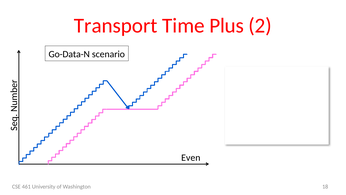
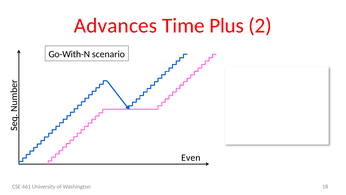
Transport: Transport -> Advances
Go-Data-N: Go-Data-N -> Go-With-N
